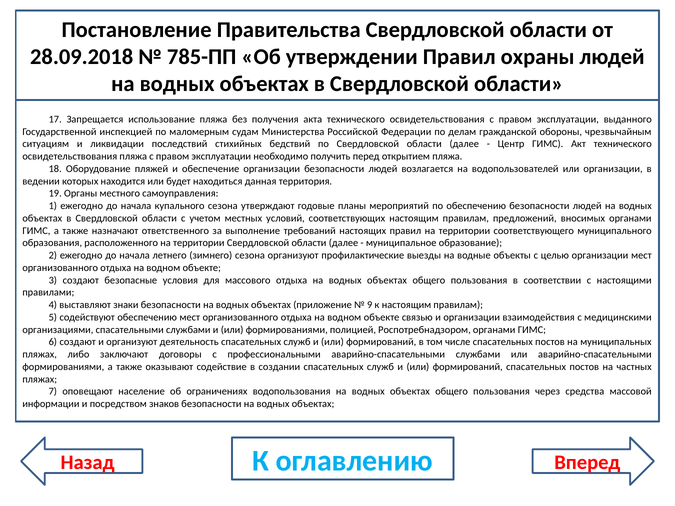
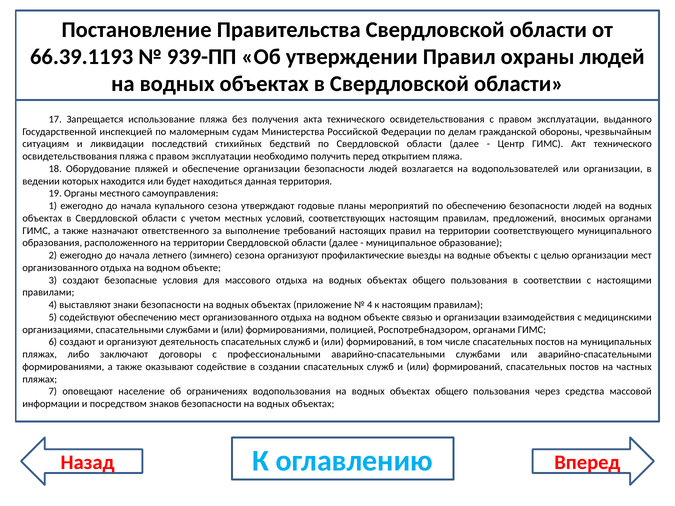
28.09.2018: 28.09.2018 -> 66.39.1193
785-ПП: 785-ПП -> 939-ПП
9 at (370, 305): 9 -> 4
